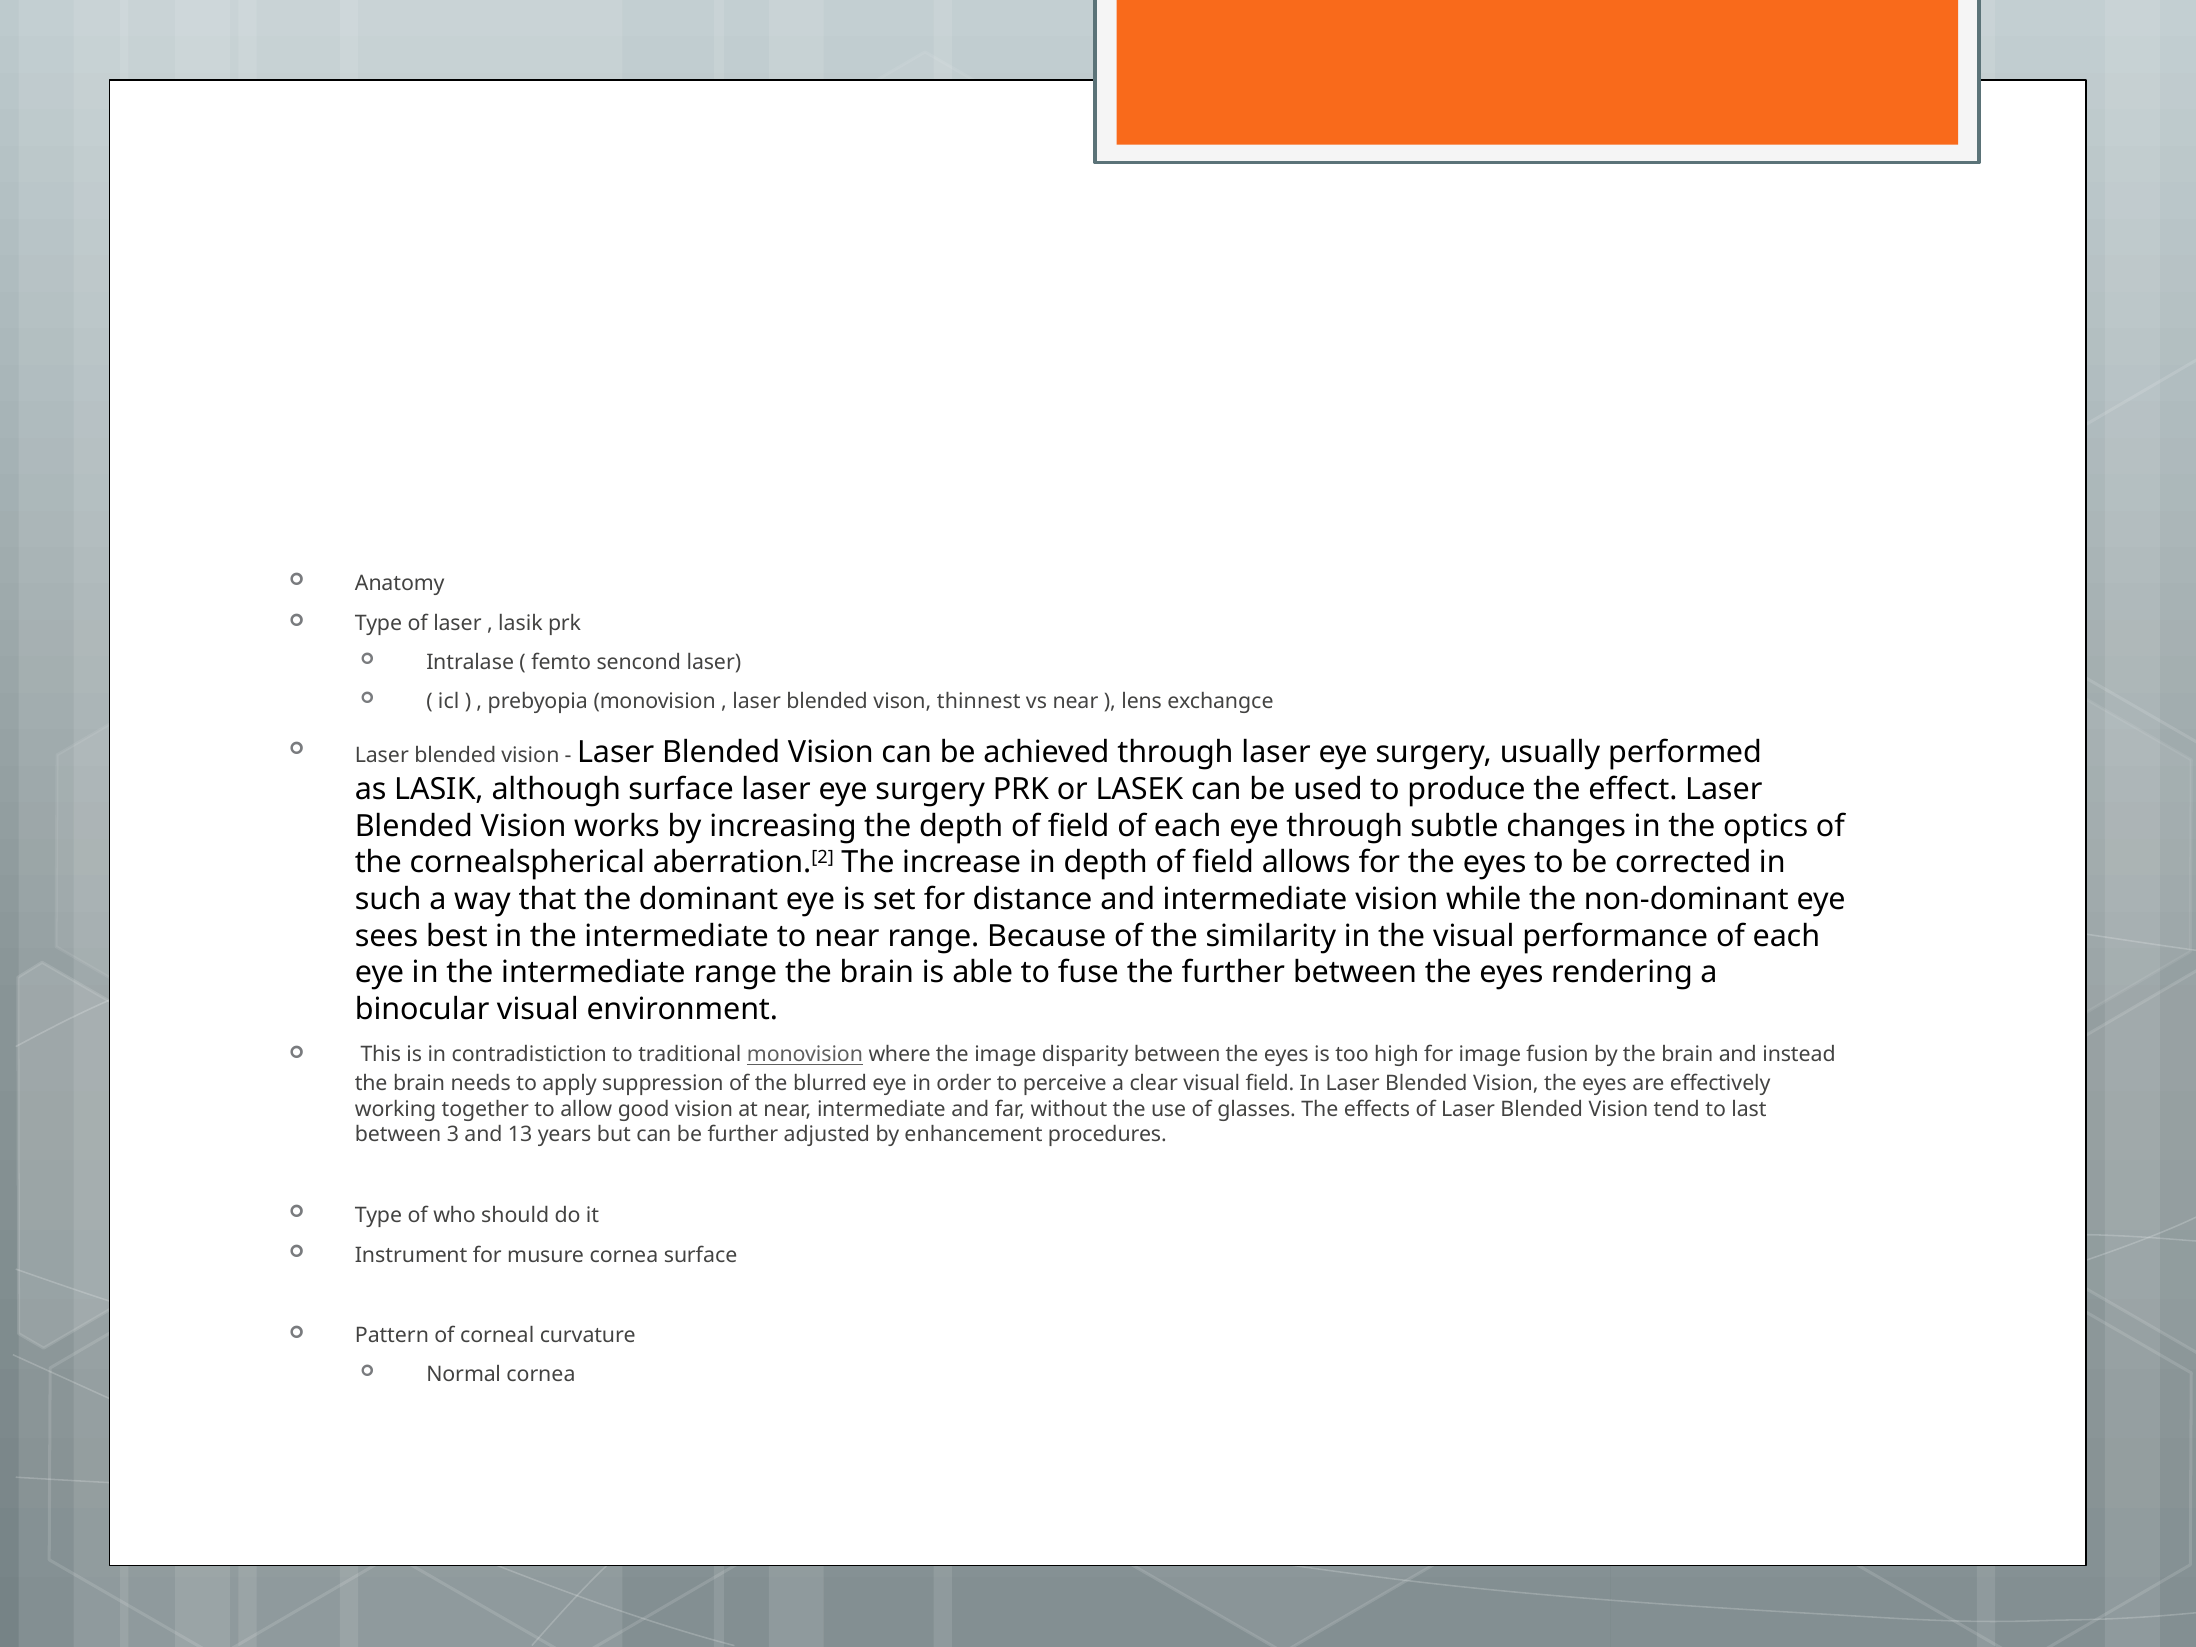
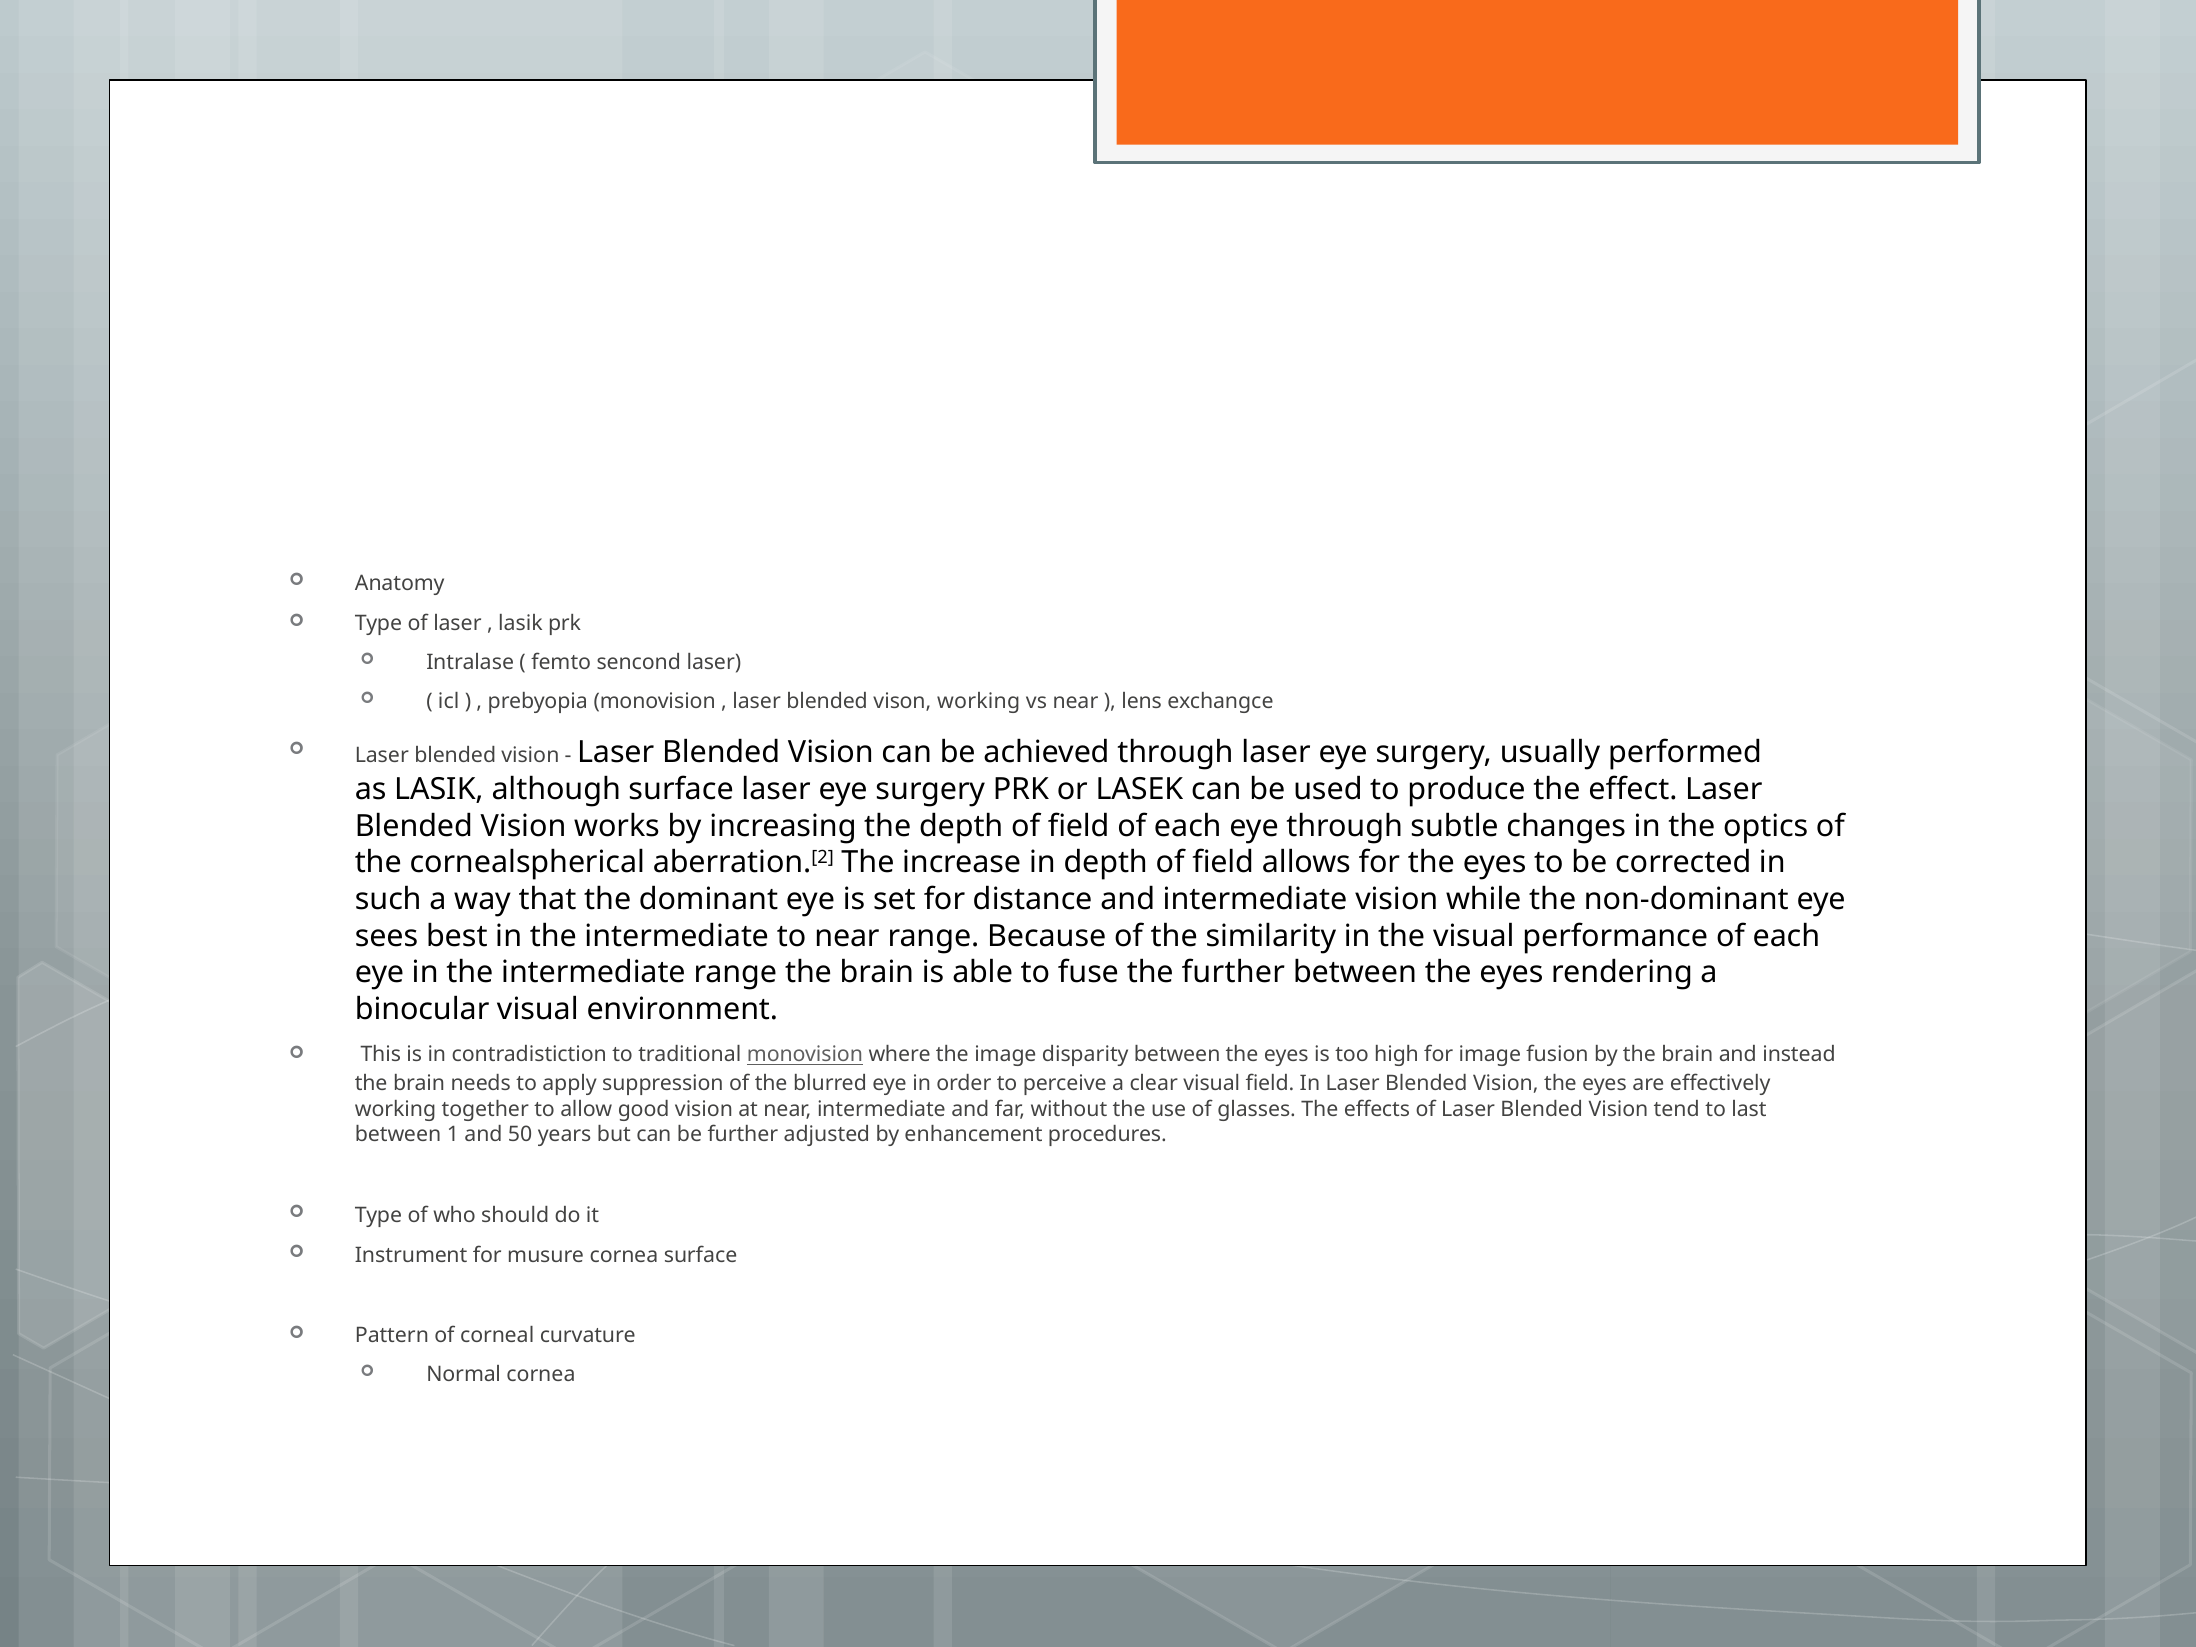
vison thinnest: thinnest -> working
3: 3 -> 1
13: 13 -> 50
